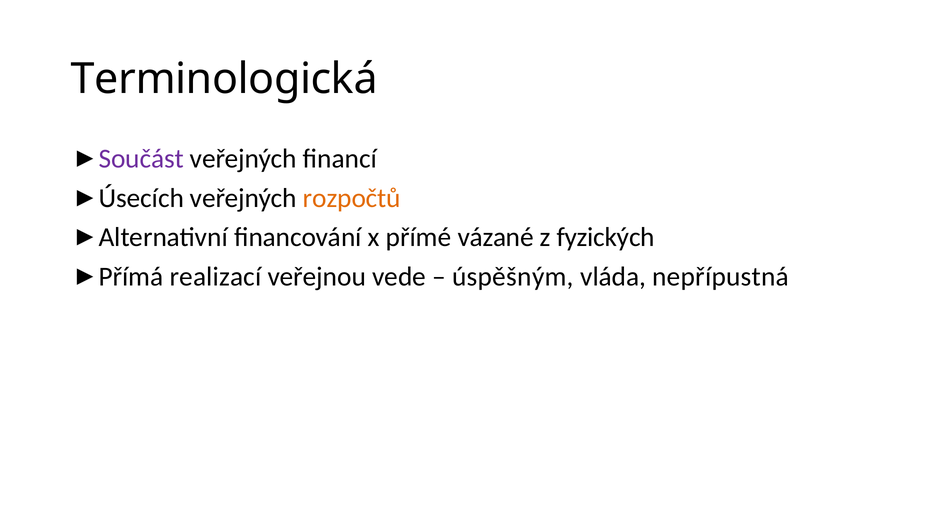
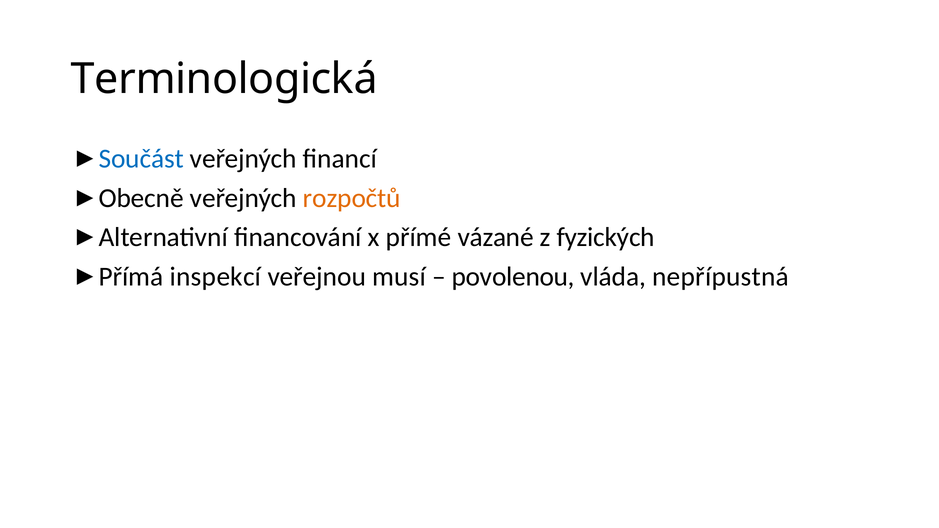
Součást colour: purple -> blue
Úsecích: Úsecích -> Obecně
realizací: realizací -> inspekcí
vede: vede -> musí
úspěšným: úspěšným -> povolenou
